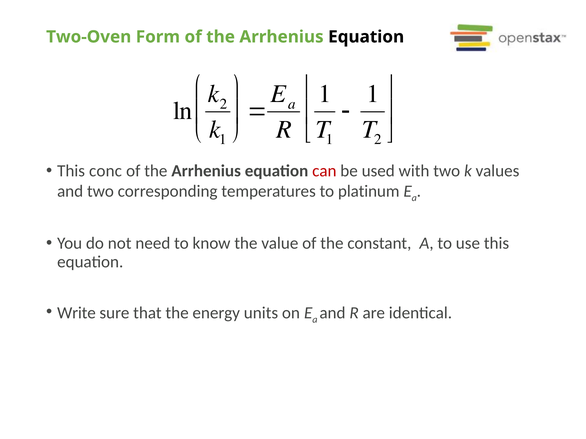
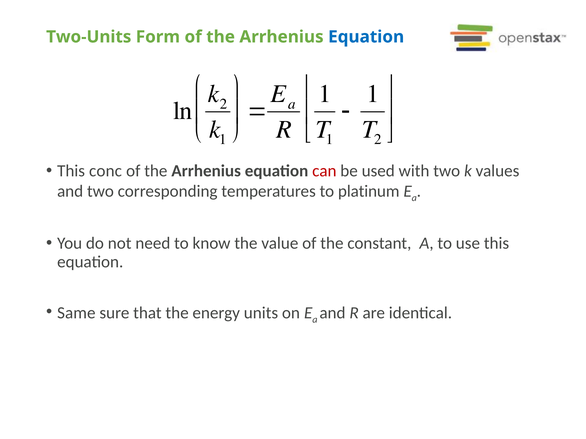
Two-Oven: Two-Oven -> Two-Units
Equation at (366, 37) colour: black -> blue
Write: Write -> Same
